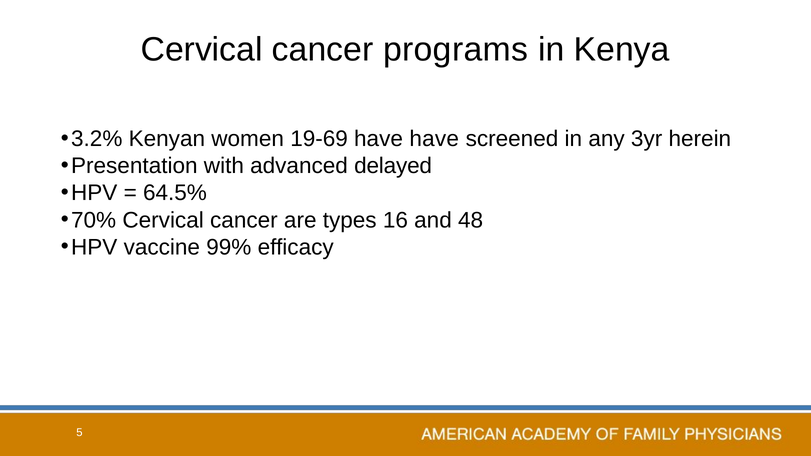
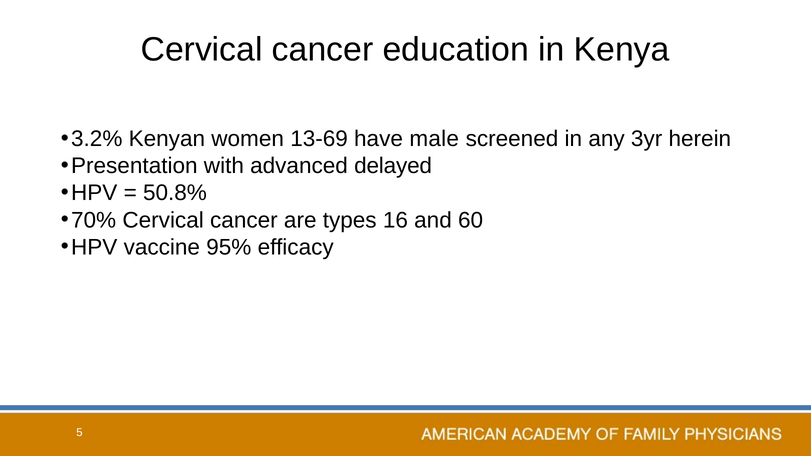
programs: programs -> education
19-69: 19-69 -> 13-69
have have: have -> male
64.5%: 64.5% -> 50.8%
48: 48 -> 60
99%: 99% -> 95%
